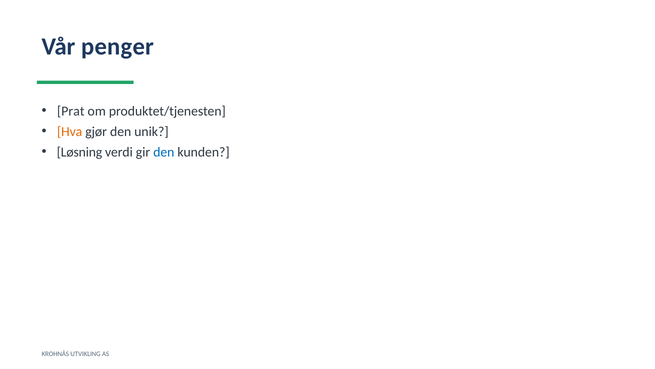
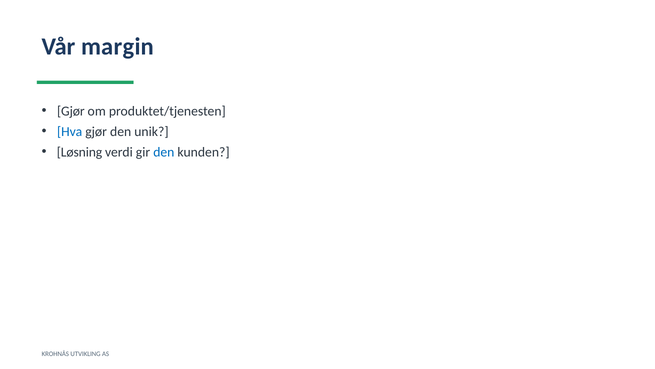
penger: penger -> margin
Prat at (71, 111): Prat -> Gjør
Hva colour: orange -> blue
